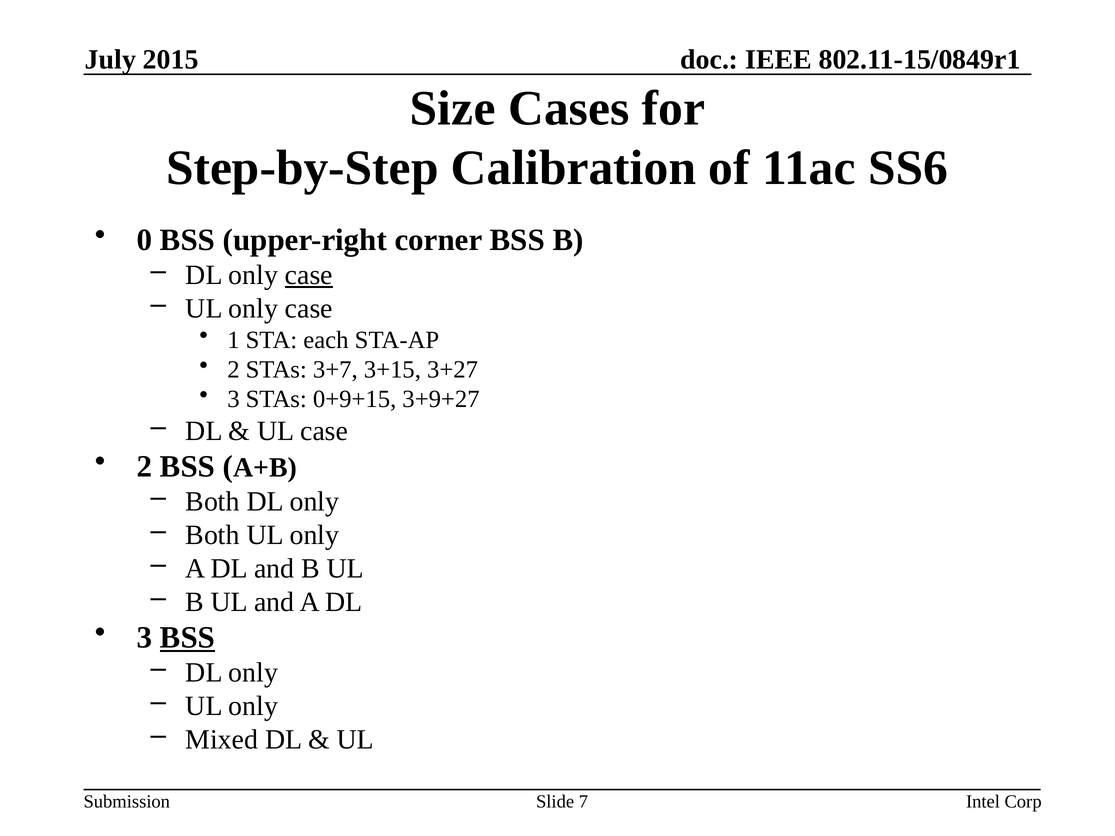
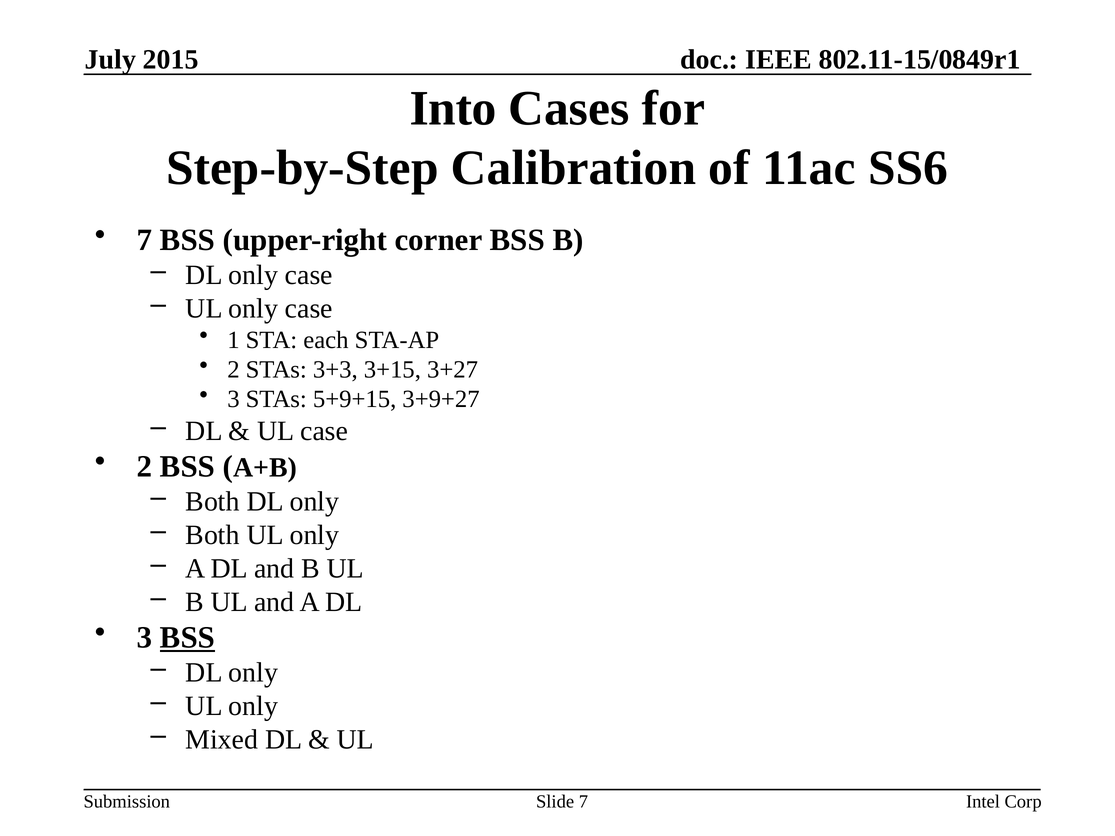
Size: Size -> Into
0 at (144, 240): 0 -> 7
case at (309, 275) underline: present -> none
3+7: 3+7 -> 3+3
0+9+15: 0+9+15 -> 5+9+15
